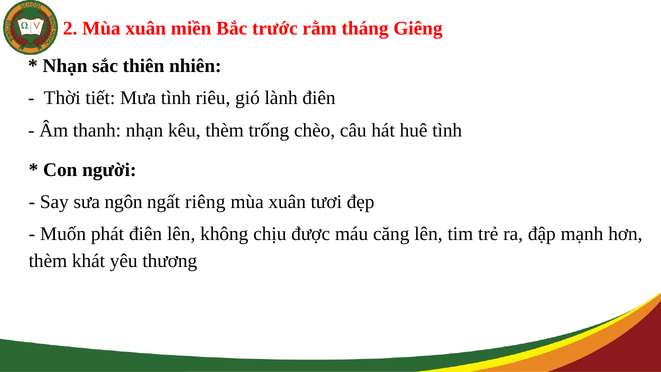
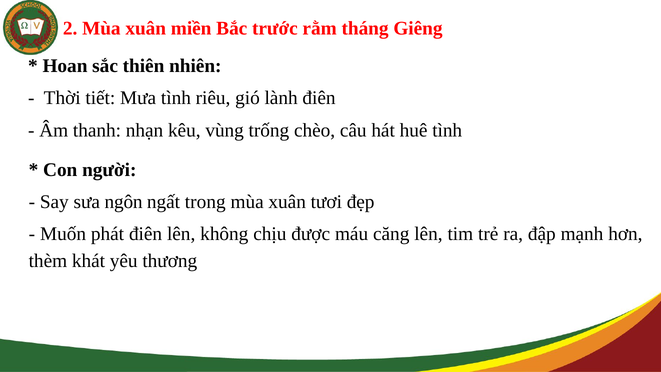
Nhạn at (65, 66): Nhạn -> Hoan
kêu thèm: thèm -> vùng
riêng: riêng -> trong
